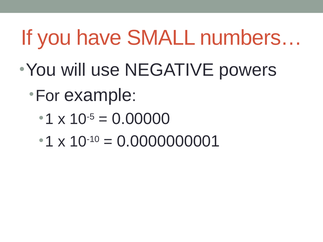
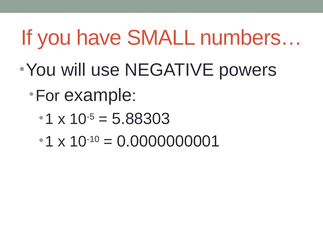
0.00000: 0.00000 -> 5.88303
